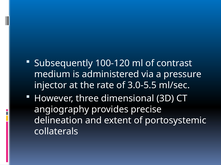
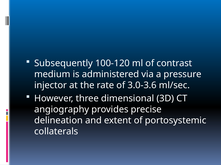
3.0-5.5: 3.0-5.5 -> 3.0-3.6
